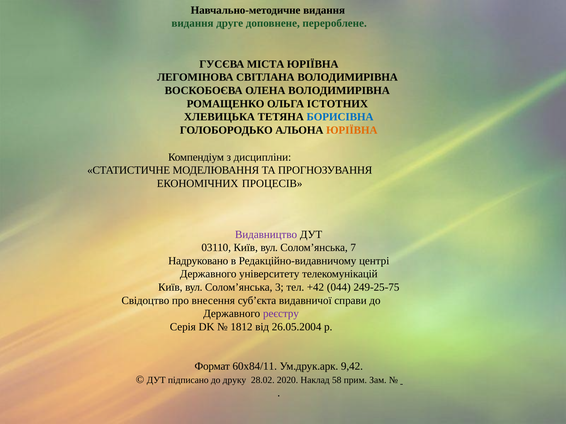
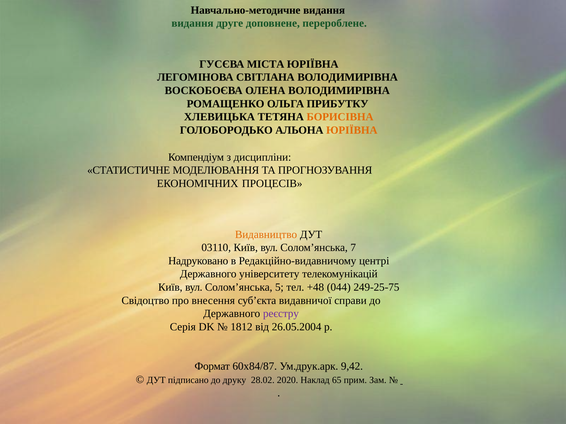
ІСТОТНИХ: ІСТОТНИХ -> ПРИБУТКУ
БОРИСІВНА colour: blue -> orange
Видавництво colour: purple -> orange
3: 3 -> 5
+42: +42 -> +48
60x84/11: 60x84/11 -> 60x84/87
58: 58 -> 65
